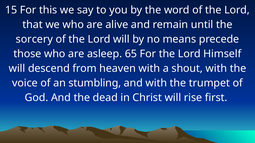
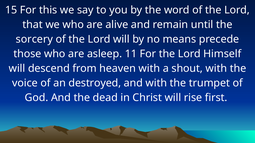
65: 65 -> 11
stumbling: stumbling -> destroyed
